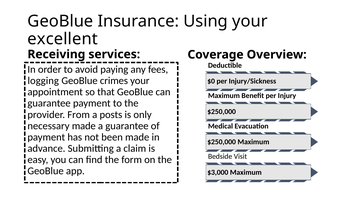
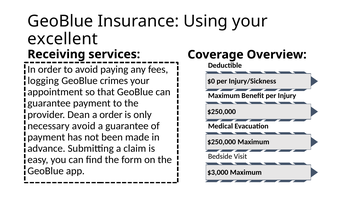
From: From -> Dean
a posts: posts -> order
necessary made: made -> avoid
